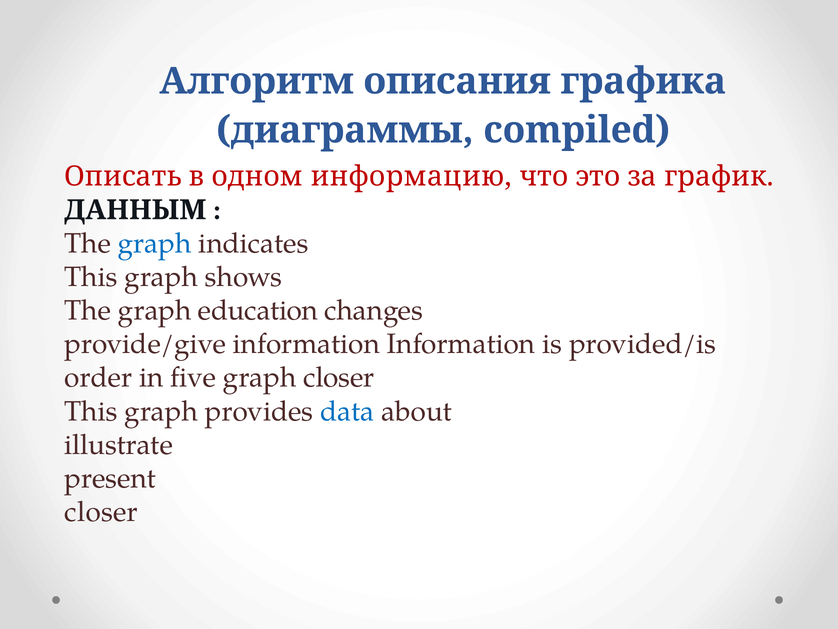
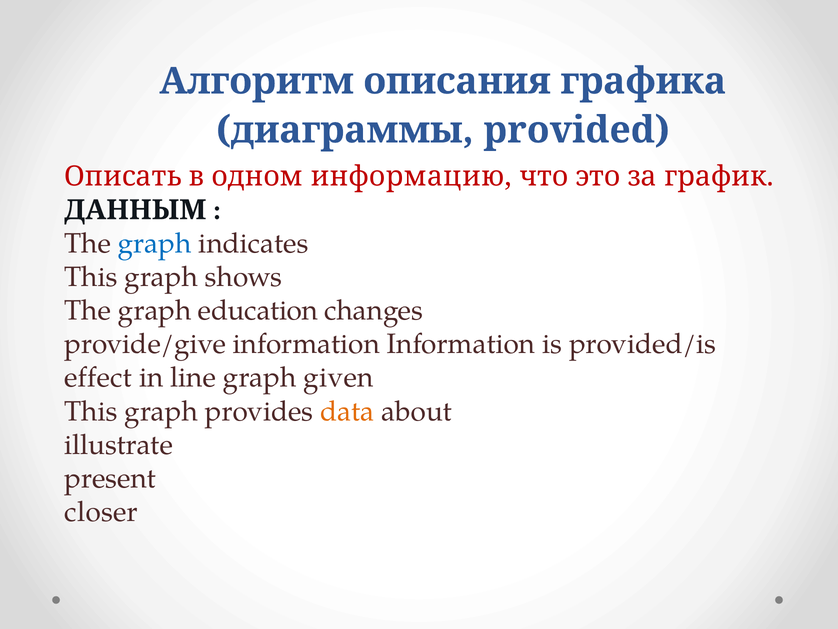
compiled: compiled -> provided
order: order -> effect
five: five -> line
graph closer: closer -> given
data colour: blue -> orange
